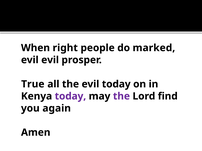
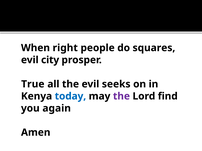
marked: marked -> squares
evil evil: evil -> city
evil today: today -> seeks
today at (70, 96) colour: purple -> blue
